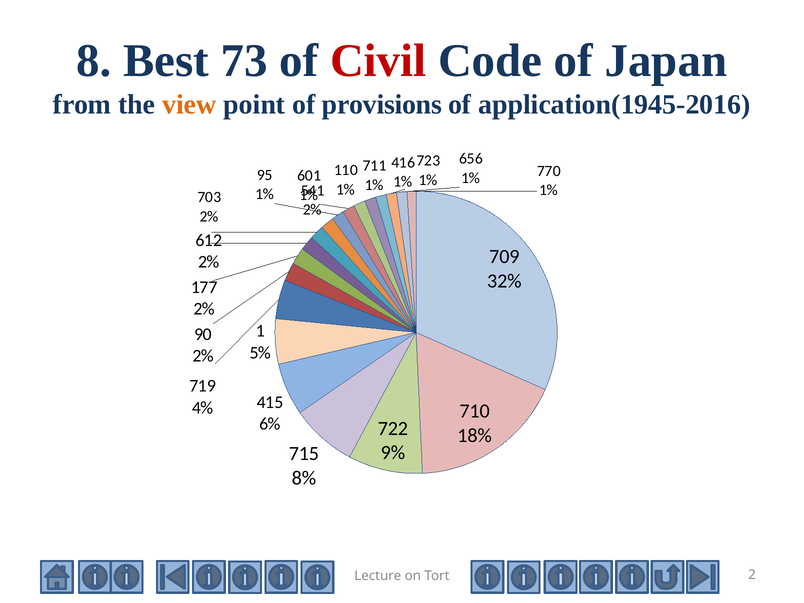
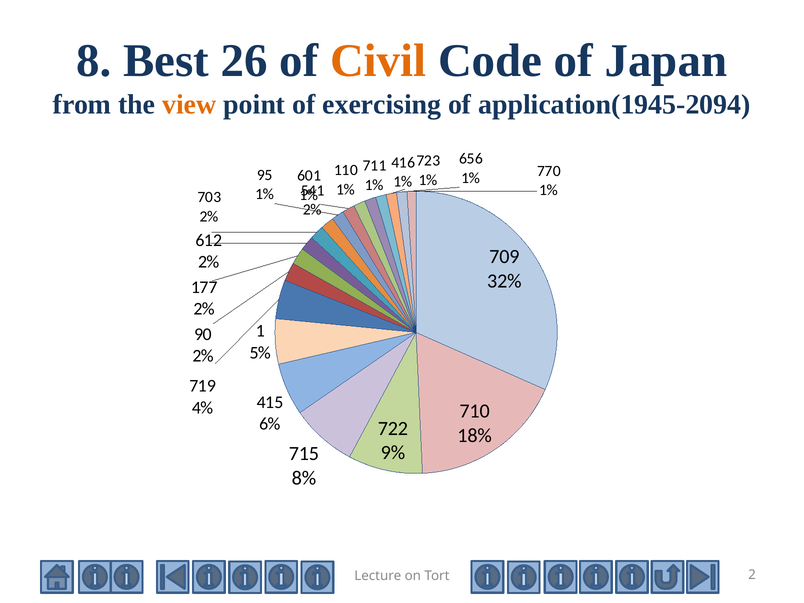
73: 73 -> 26
Civil colour: red -> orange
provisions: provisions -> exercising
application(1945-2016: application(1945-2016 -> application(1945-2094
